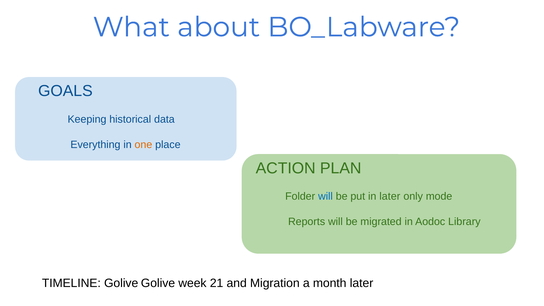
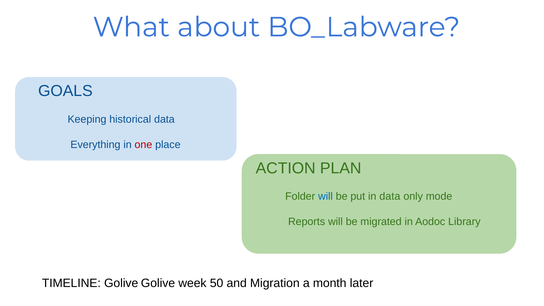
one colour: orange -> red
in later: later -> data
21: 21 -> 50
